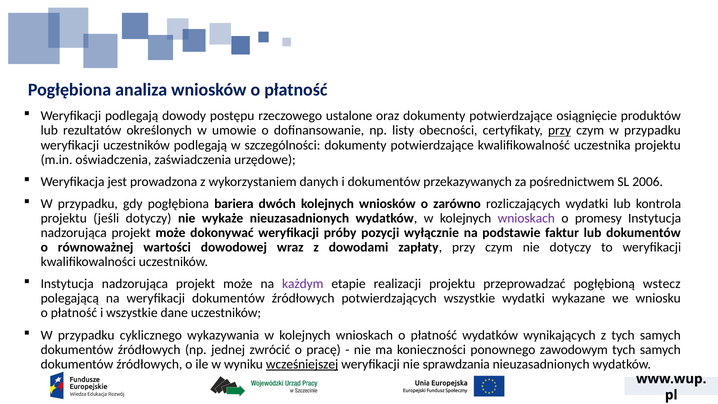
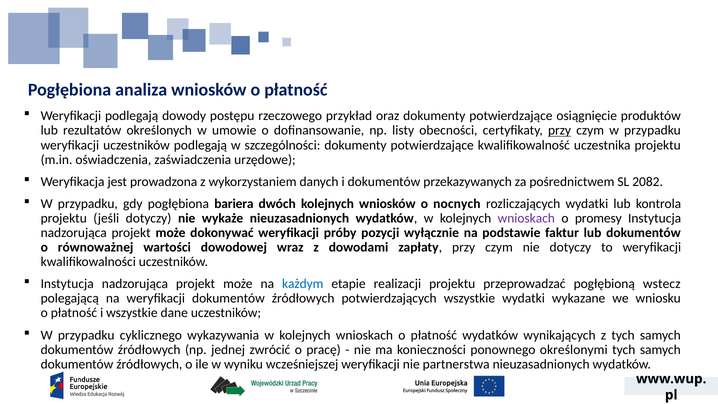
ustalone: ustalone -> przykład
2006: 2006 -> 2082
zarówno: zarówno -> nocnych
każdym colour: purple -> blue
zawodowym: zawodowym -> określonymi
wcześniejszej underline: present -> none
sprawdzania: sprawdzania -> partnerstwa
